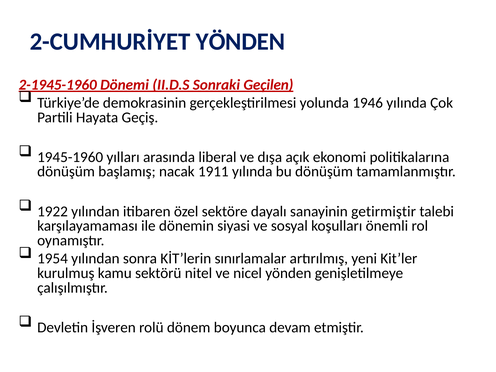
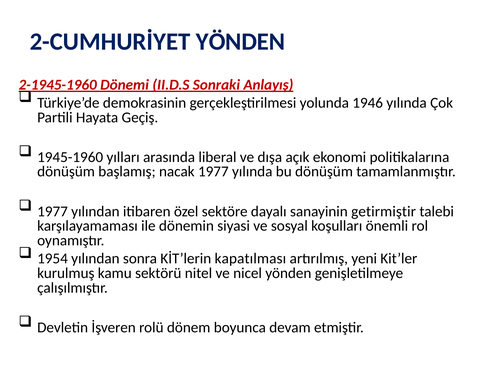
Geçilen: Geçilen -> Anlayış
nacak 1911: 1911 -> 1977
1922 at (53, 211): 1922 -> 1977
sınırlamalar: sınırlamalar -> kapatılması
